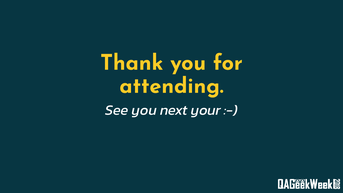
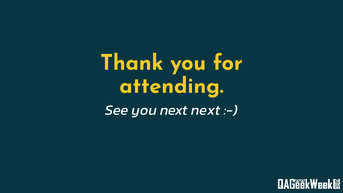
next your: your -> next
